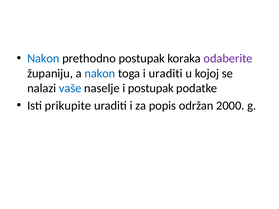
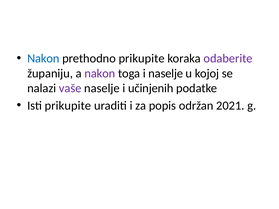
prethodno postupak: postupak -> prikupite
nakon at (100, 73) colour: blue -> purple
i uraditi: uraditi -> naselje
vaše colour: blue -> purple
i postupak: postupak -> učinjenih
2000: 2000 -> 2021
